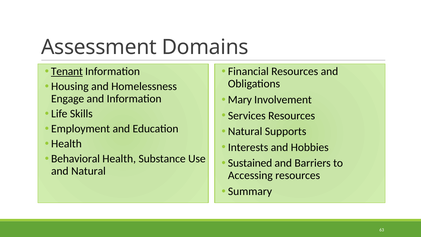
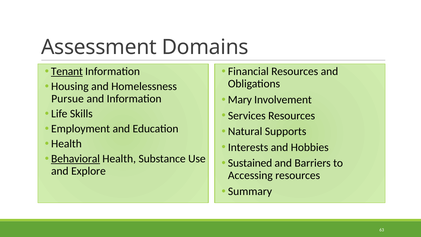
Engage: Engage -> Pursue
Behavioral underline: none -> present
and Natural: Natural -> Explore
